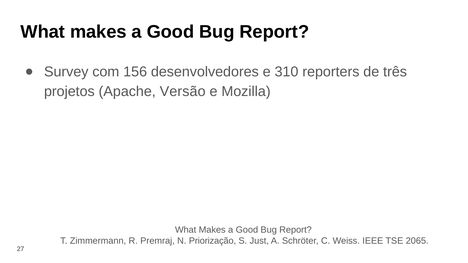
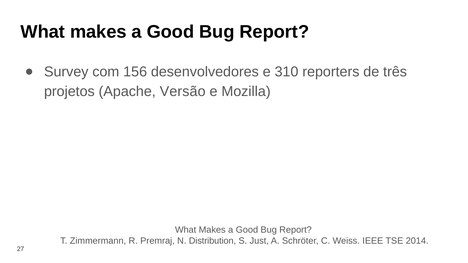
Priorização: Priorização -> Distribution
2065: 2065 -> 2014
